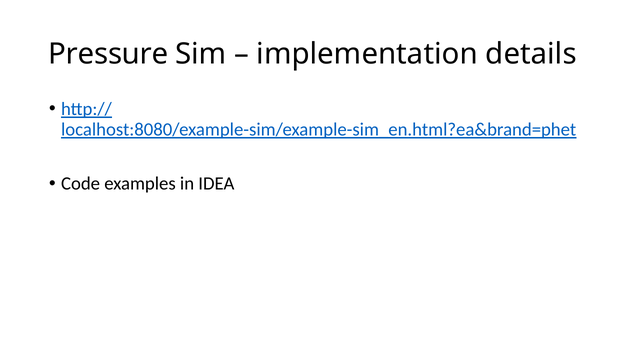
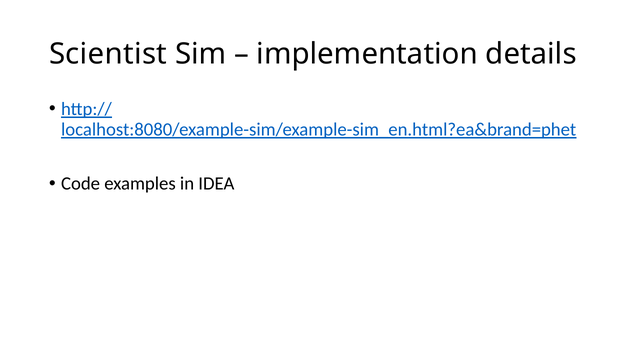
Pressure: Pressure -> Scientist
